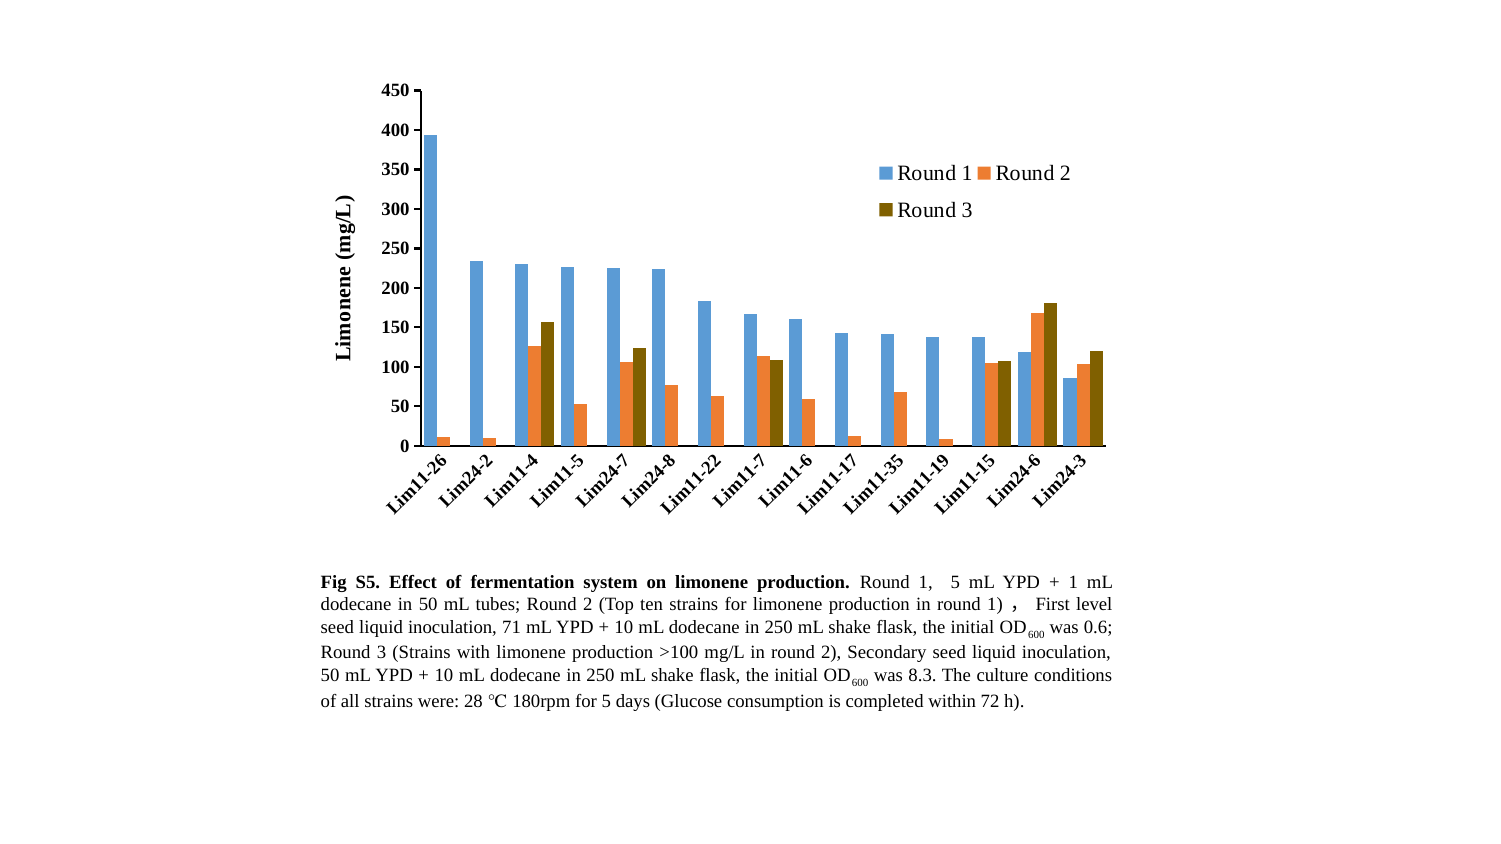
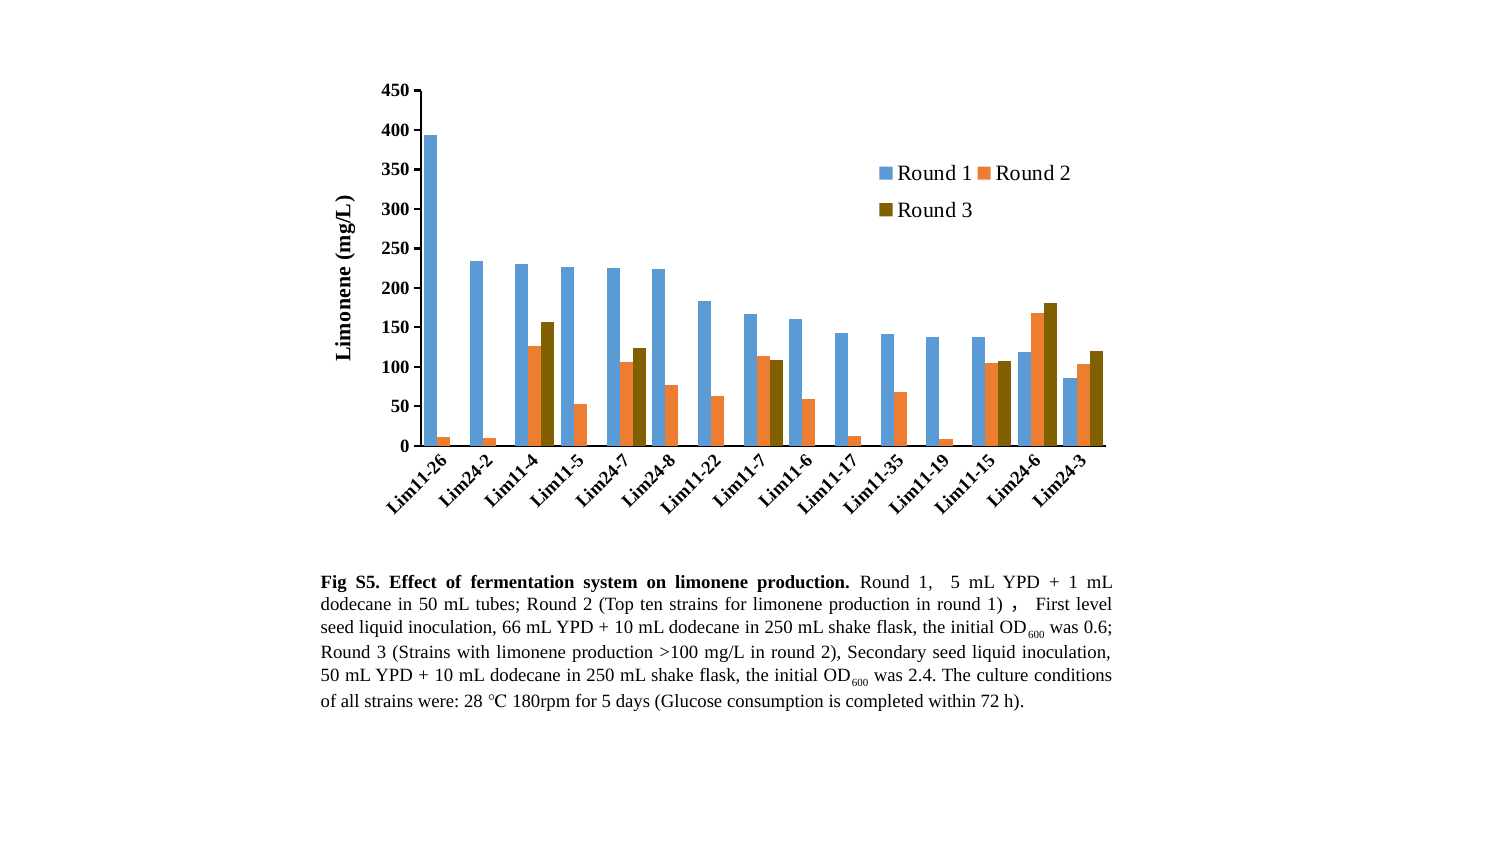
71: 71 -> 66
8.3: 8.3 -> 2.4
